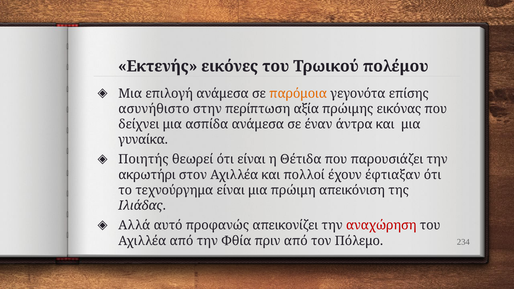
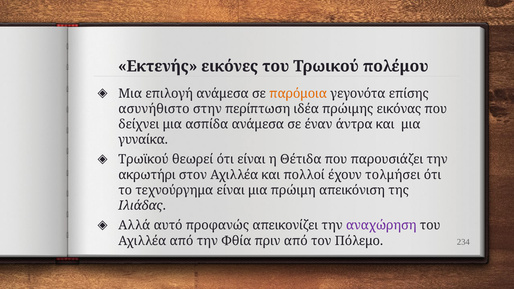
αξία: αξία -> ιδέα
Ποιητής: Ποιητής -> Τρωϊκού
έφτιαξαν: έφτιαξαν -> τολμήσει
αναχώρηση colour: red -> purple
